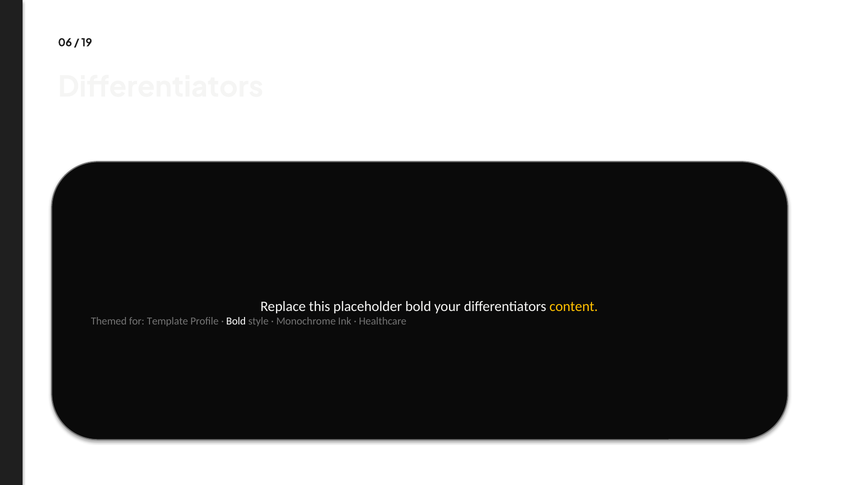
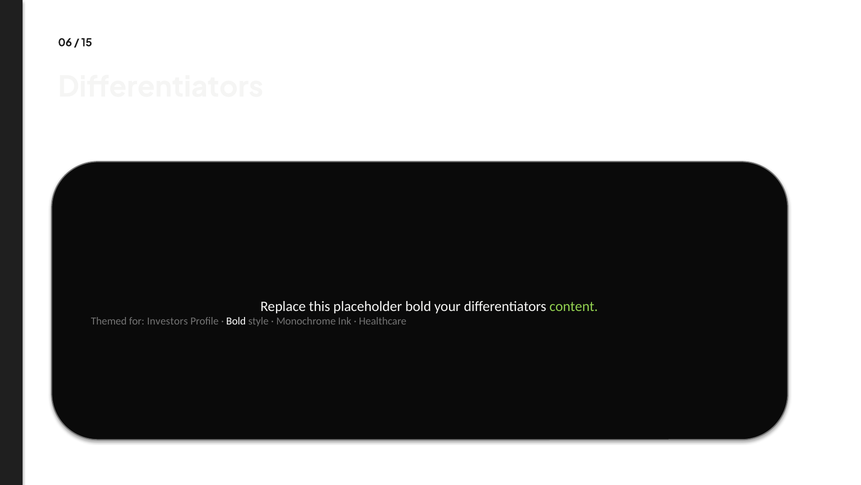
19: 19 -> 15
content colour: yellow -> light green
Template: Template -> Investors
